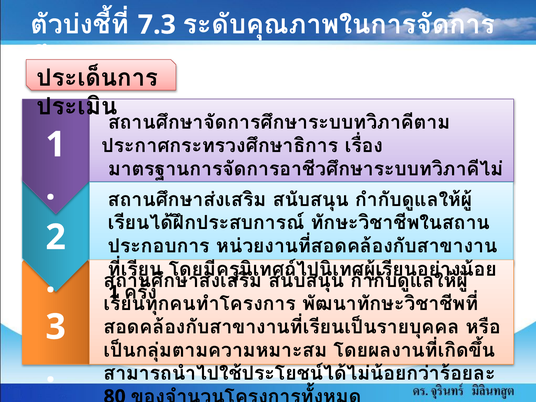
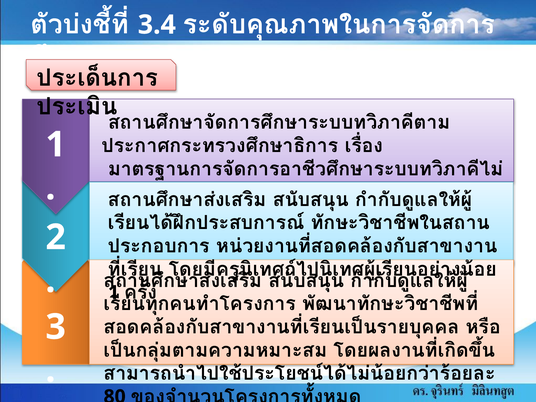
7.3: 7.3 -> 3.4
